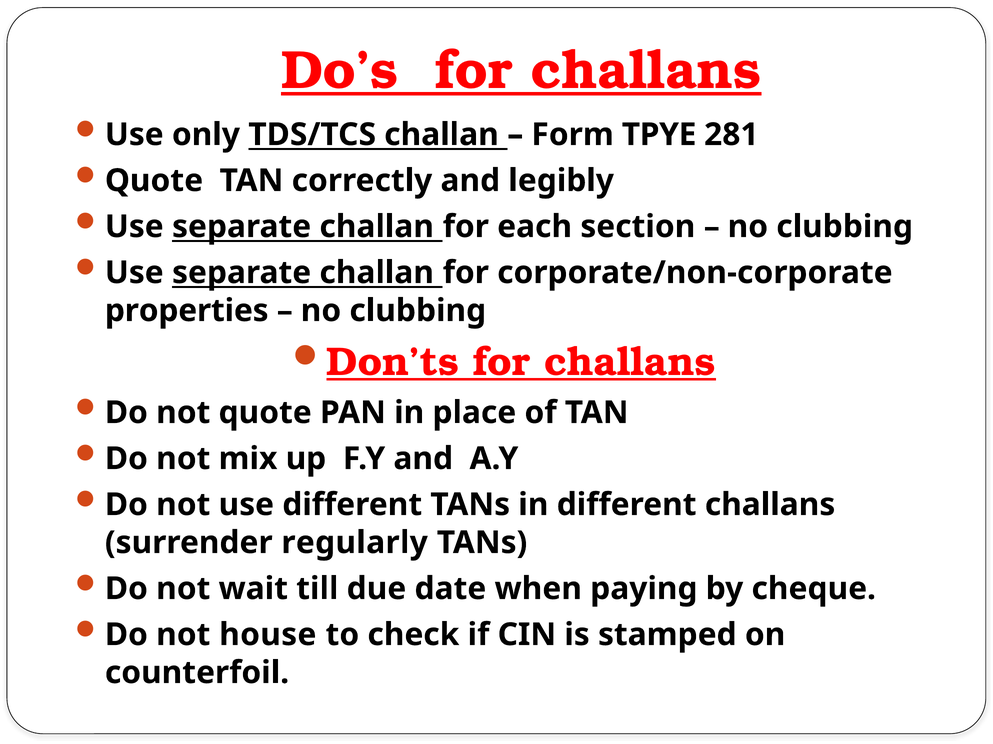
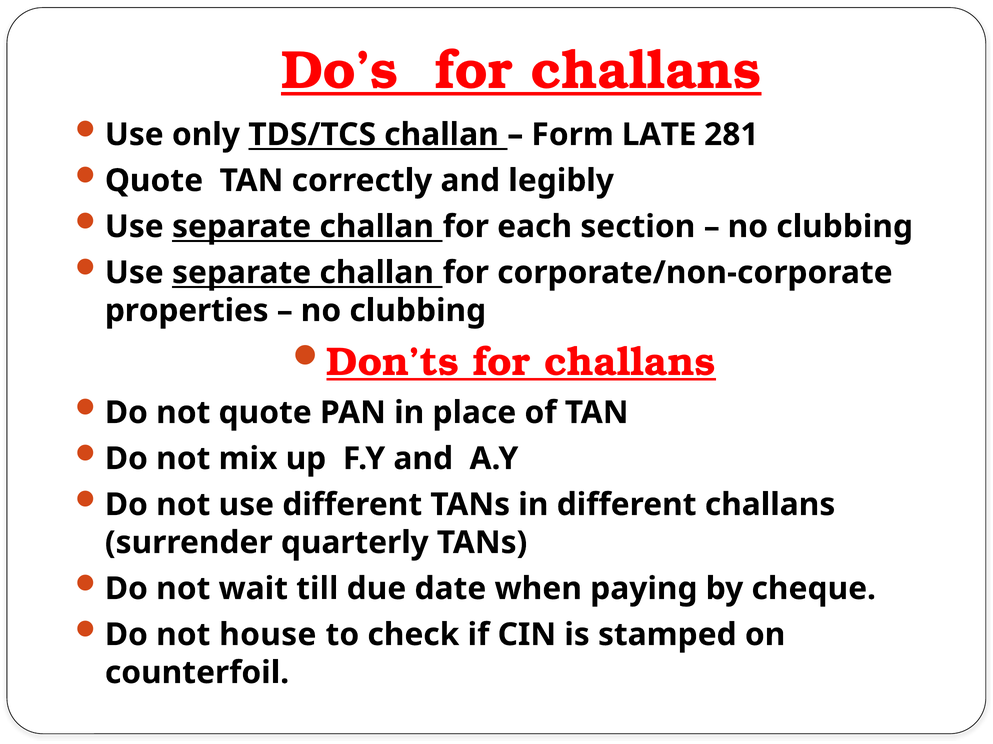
TPYE: TPYE -> LATE
regularly: regularly -> quarterly
